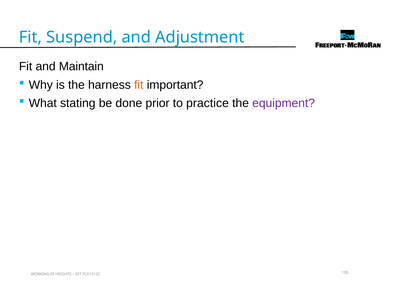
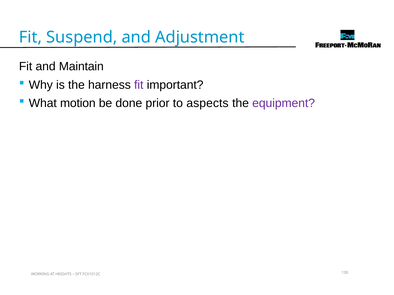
fit at (139, 85) colour: orange -> purple
stating: stating -> motion
practice: practice -> aspects
